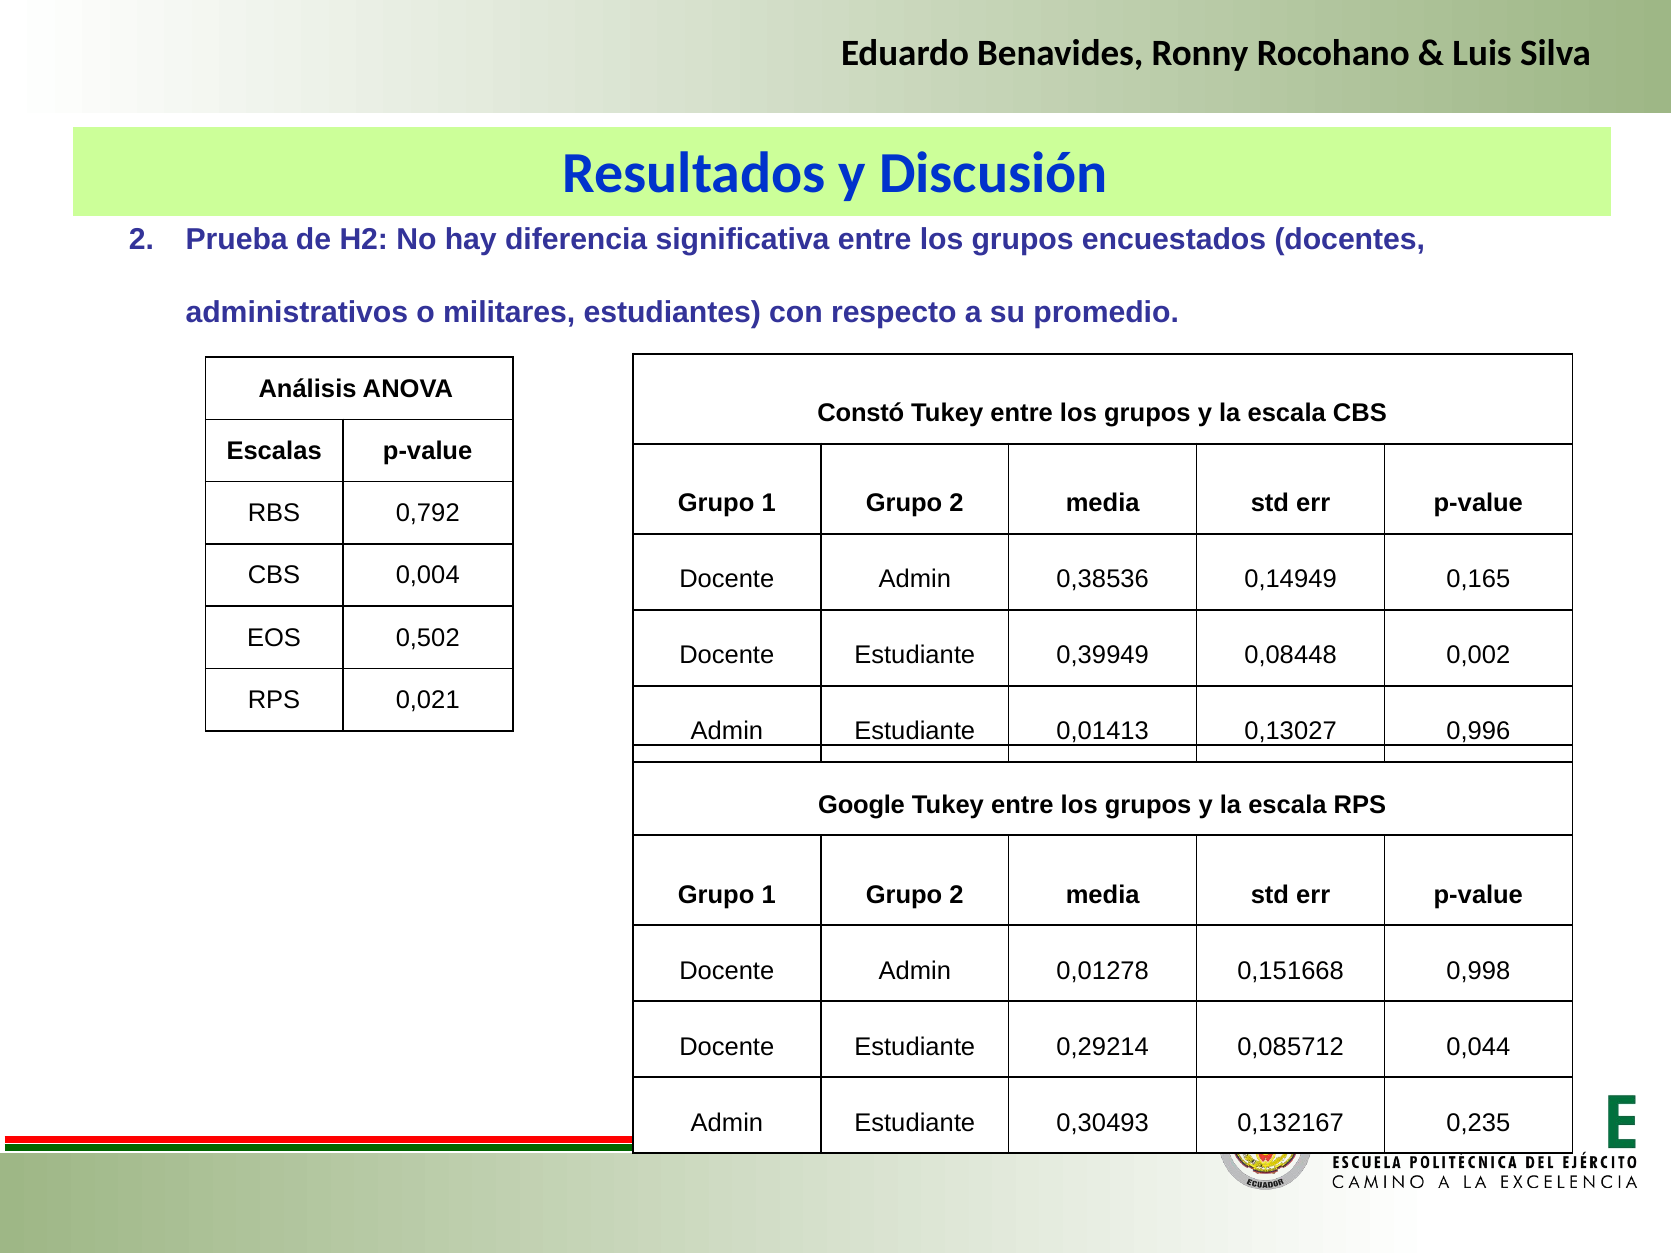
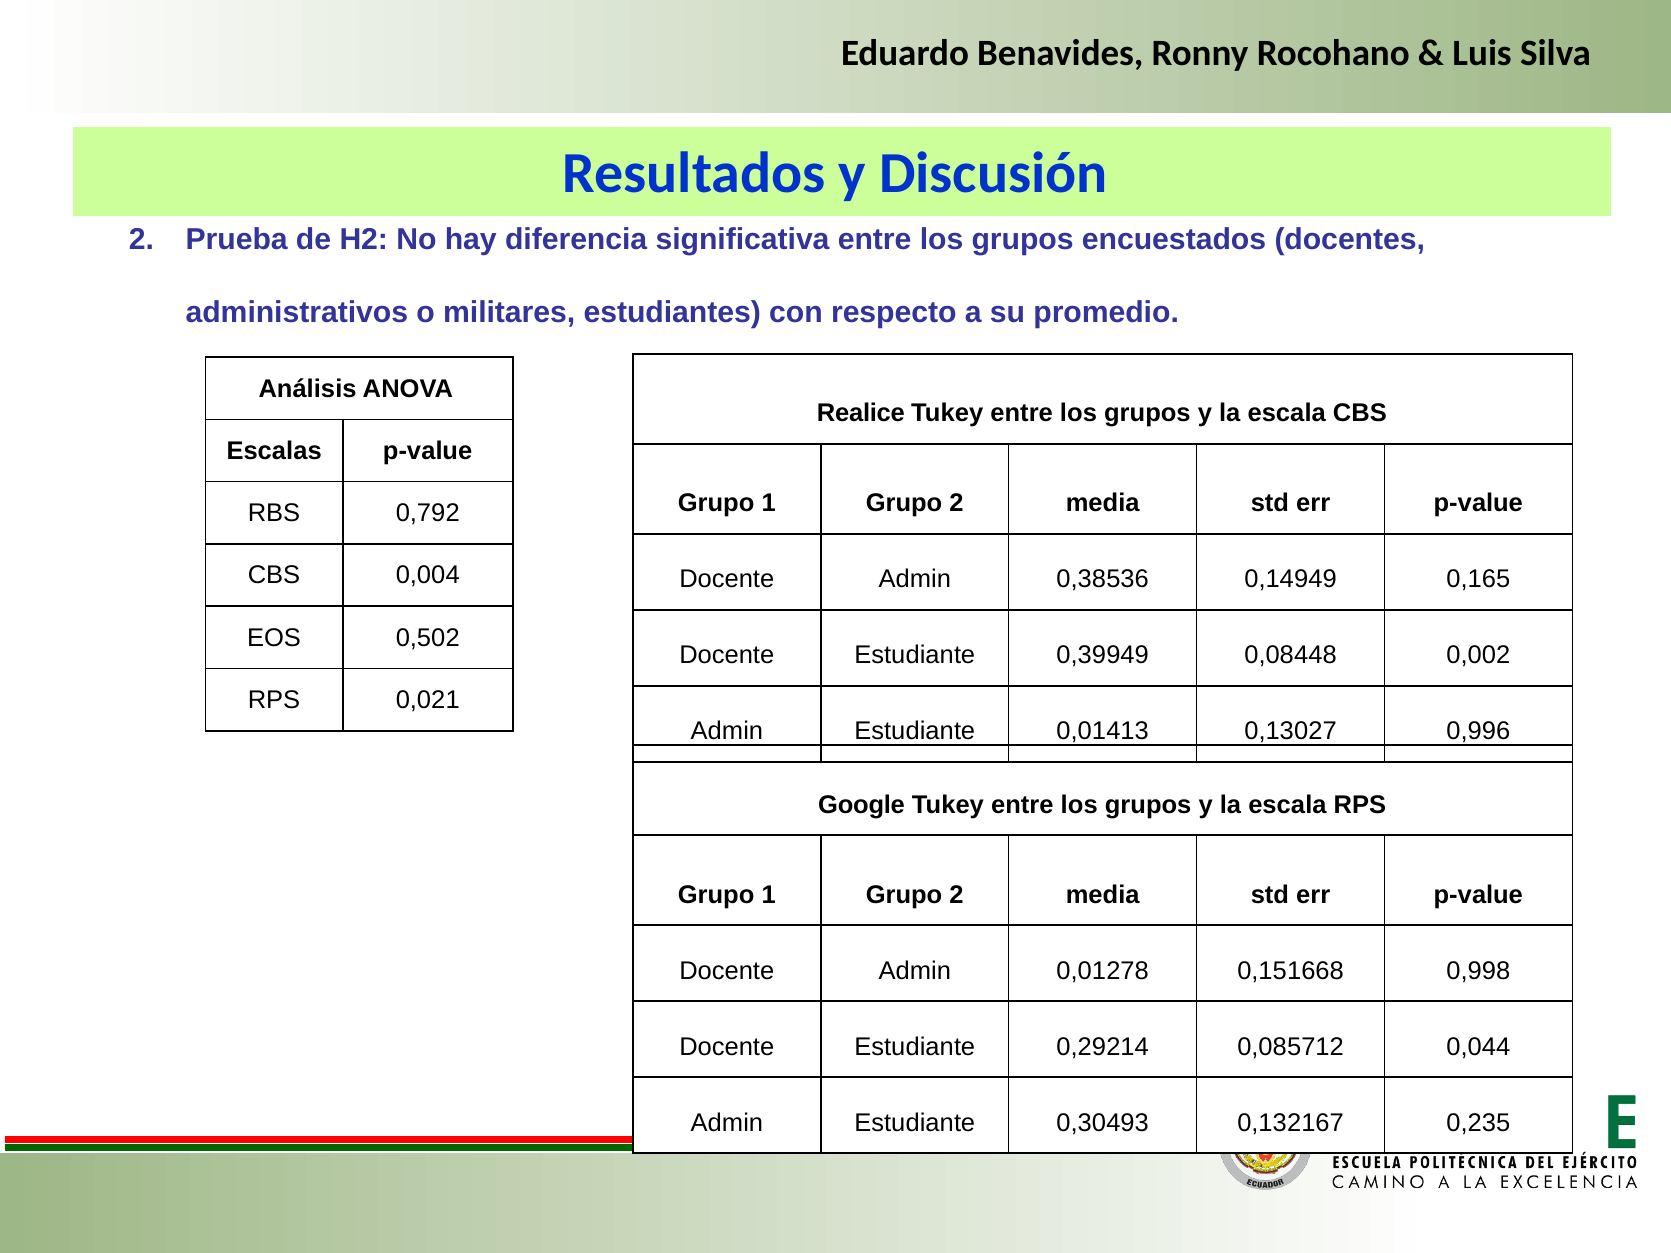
Constó: Constó -> Realice
